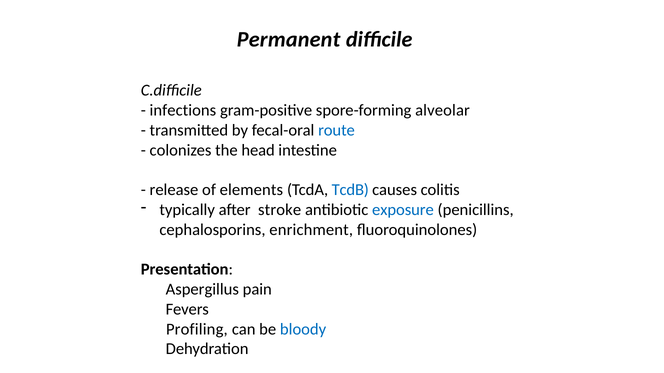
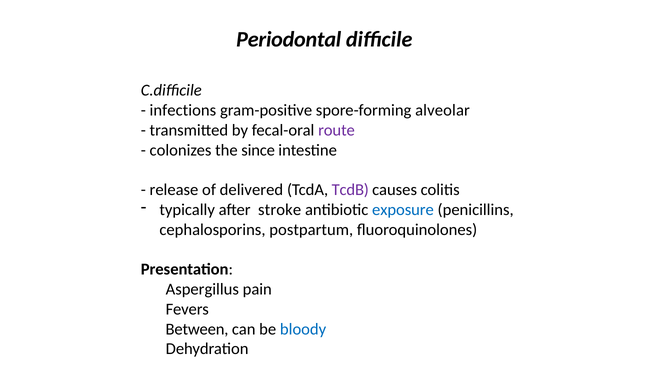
Permanent: Permanent -> Periodontal
route colour: blue -> purple
head: head -> since
elements: elements -> delivered
TcdB colour: blue -> purple
enrichment: enrichment -> postpartum
Profiling: Profiling -> Between
